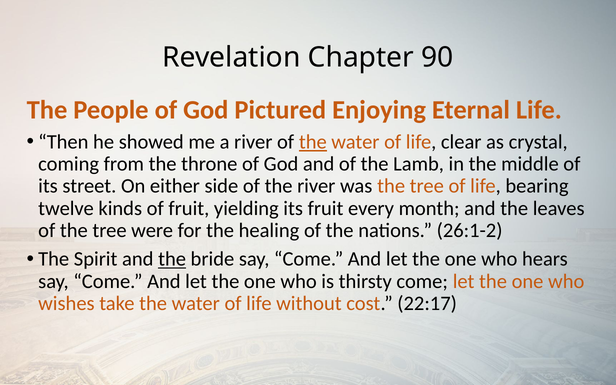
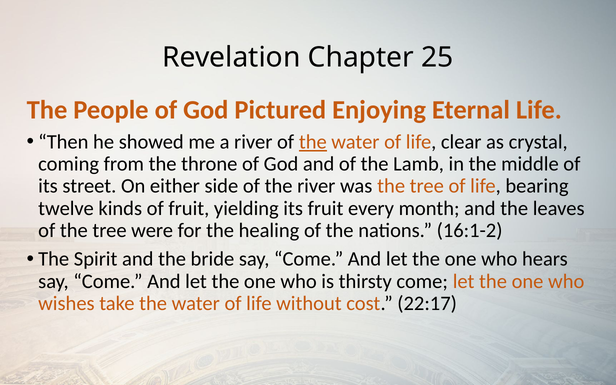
90: 90 -> 25
26:1-2: 26:1-2 -> 16:1-2
the at (172, 259) underline: present -> none
